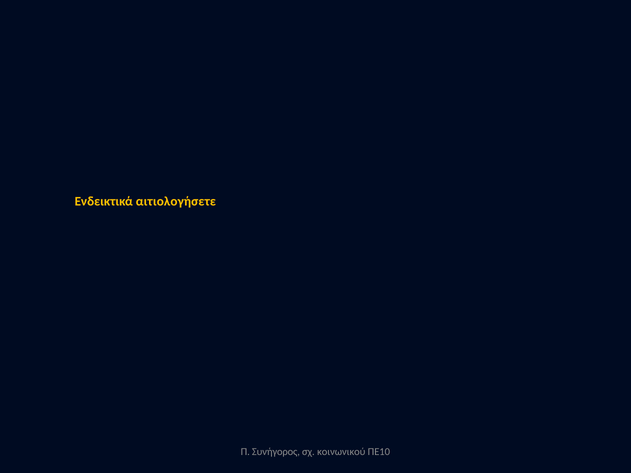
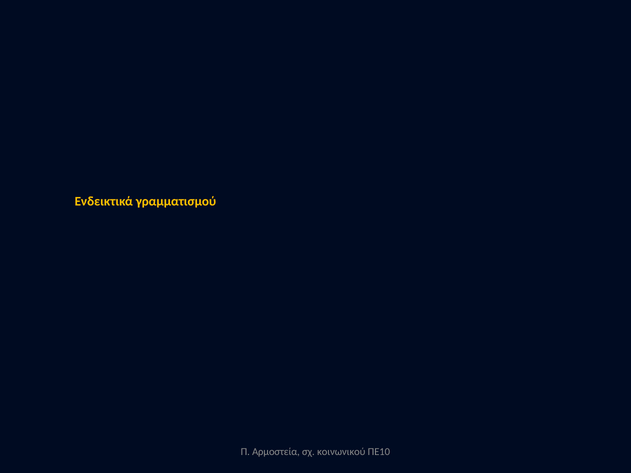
αιτιολογήσετε: αιτιολογήσετε -> γραμματισμού
Συνήγορος: Συνήγορος -> Αρμοστεία
